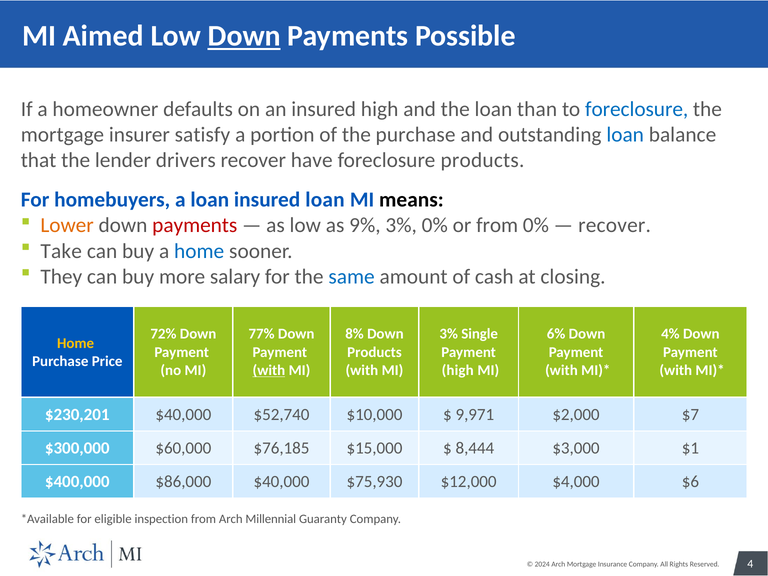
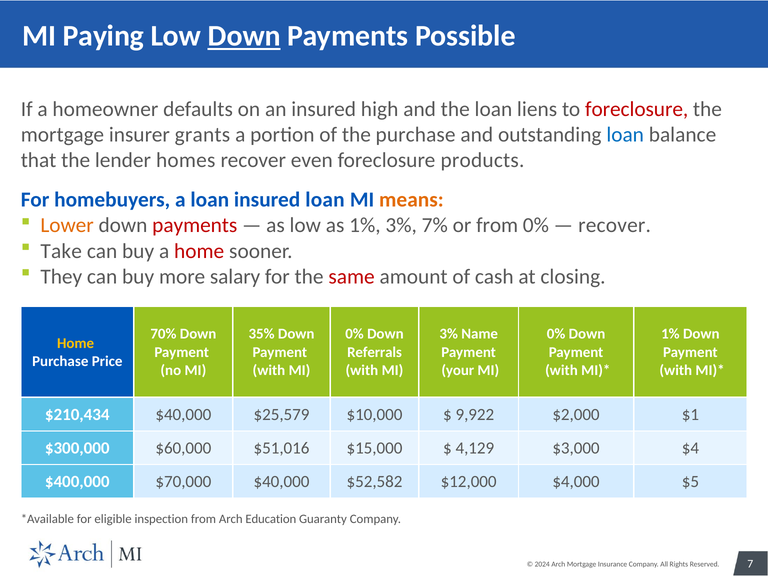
Aimed: Aimed -> Paying
than: than -> liens
foreclosure at (637, 109) colour: blue -> red
satisfy: satisfy -> grants
drivers: drivers -> homes
have: have -> even
means colour: black -> orange
as 9%: 9% -> 1%
3% 0%: 0% -> 7%
home at (199, 251) colour: blue -> red
same colour: blue -> red
72%: 72% -> 70%
77%: 77% -> 35%
8% at (354, 334): 8% -> 0%
Single: Single -> Name
6% at (556, 334): 6% -> 0%
4% at (670, 334): 4% -> 1%
Products at (374, 352): Products -> Referrals
with at (269, 370) underline: present -> none
high at (458, 370): high -> your
$230,201: $230,201 -> $210,434
$52,740: $52,740 -> $25,579
9,971: 9,971 -> 9,922
$7: $7 -> $1
$76,185: $76,185 -> $51,016
8,444: 8,444 -> 4,129
$1: $1 -> $4
$86,000: $86,000 -> $70,000
$75,930: $75,930 -> $52,582
$6: $6 -> $5
Millennial: Millennial -> Education
4: 4 -> 7
